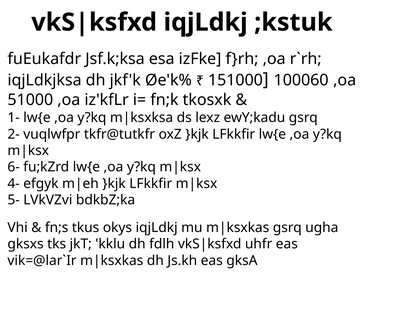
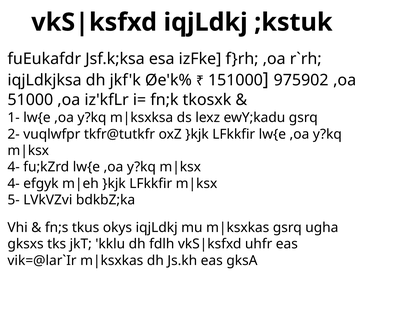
100060: 100060 -> 975902
6- at (14, 167): 6- -> 4-
